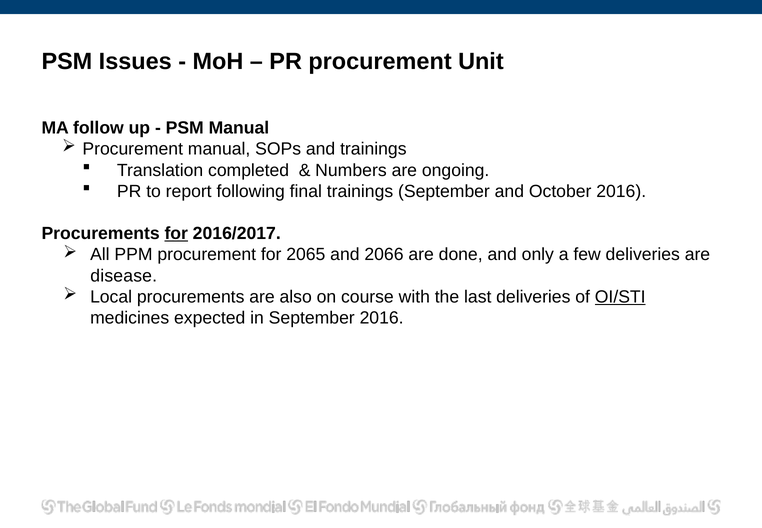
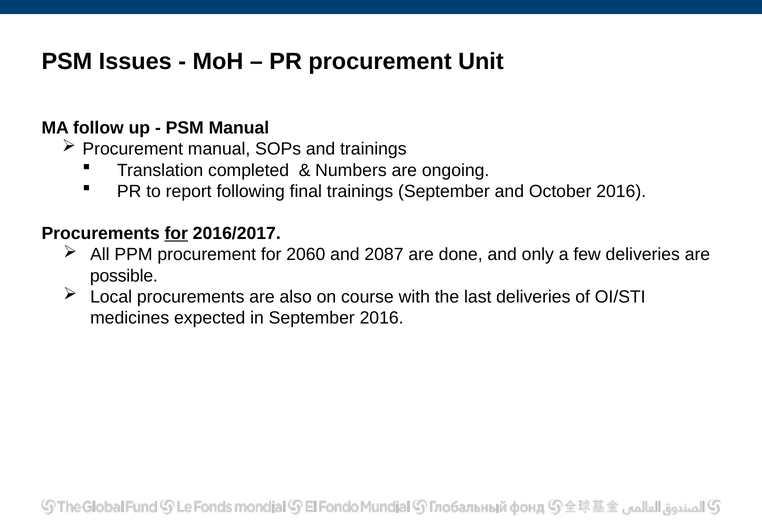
2065: 2065 -> 2060
2066: 2066 -> 2087
disease: disease -> possible
OI/STI underline: present -> none
